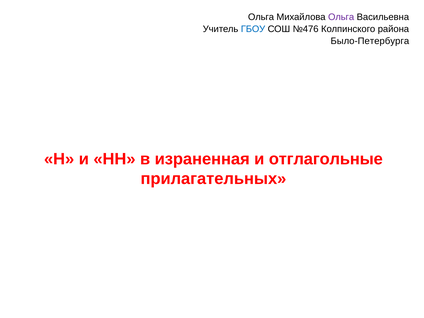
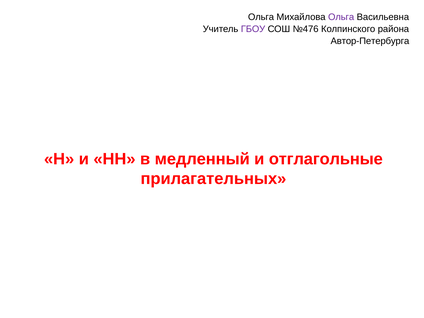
ГБОУ colour: blue -> purple
Было-Петербурга: Было-Петербурга -> Автор-Петербурга
израненная: израненная -> медленный
